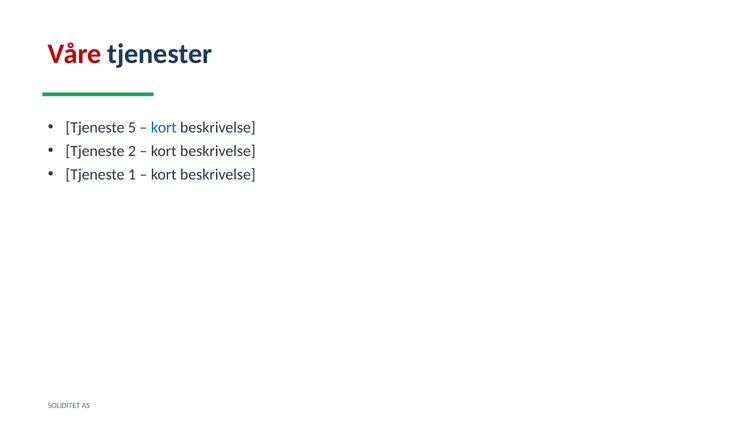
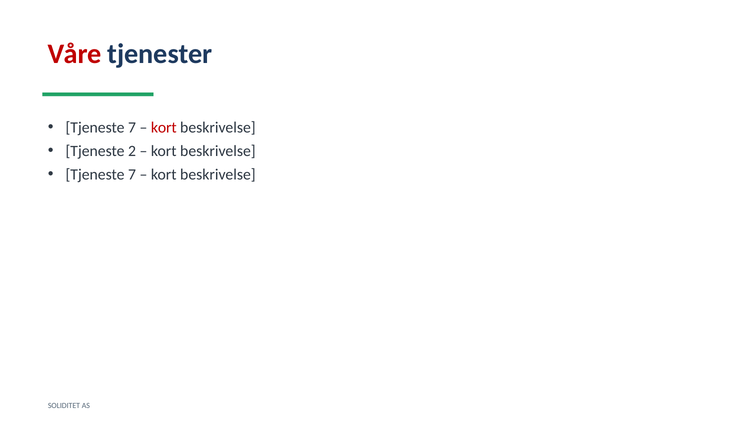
5 at (132, 128): 5 -> 7
kort at (164, 128) colour: blue -> red
1 at (132, 175): 1 -> 7
